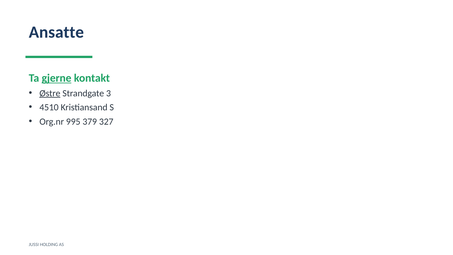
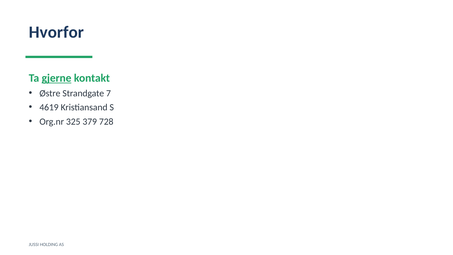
Ansatte: Ansatte -> Hvorfor
Østre underline: present -> none
3: 3 -> 7
4510: 4510 -> 4619
995: 995 -> 325
327: 327 -> 728
